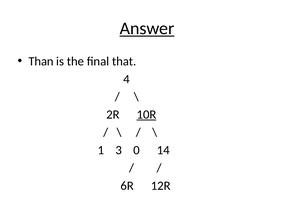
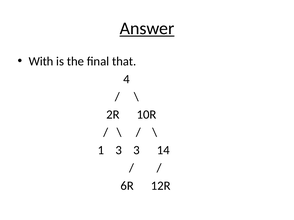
Than: Than -> With
10R underline: present -> none
3 0: 0 -> 3
